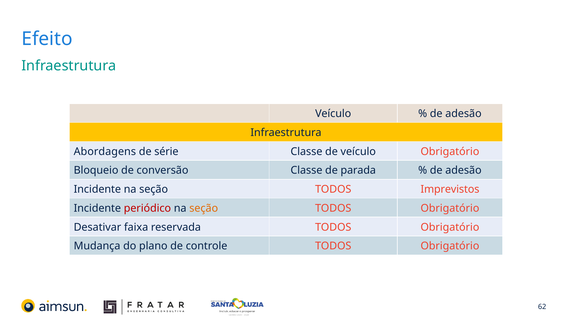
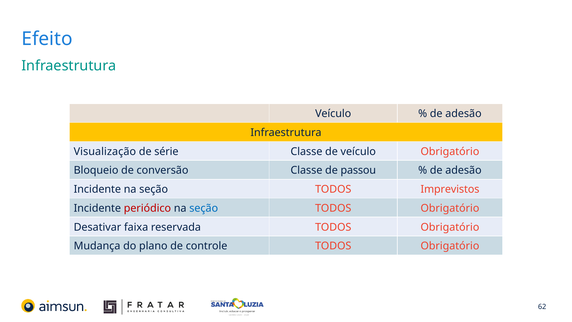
Abordagens: Abordagens -> Visualização
parada: parada -> passou
seção at (204, 208) colour: orange -> blue
